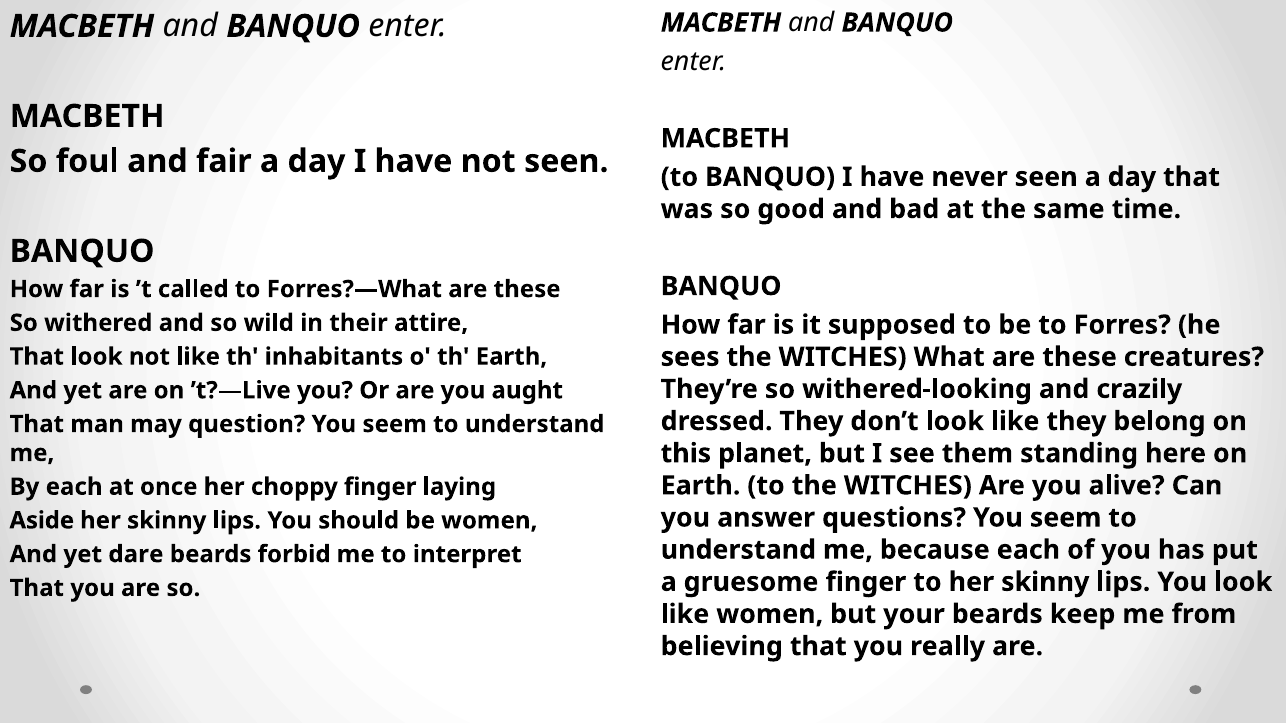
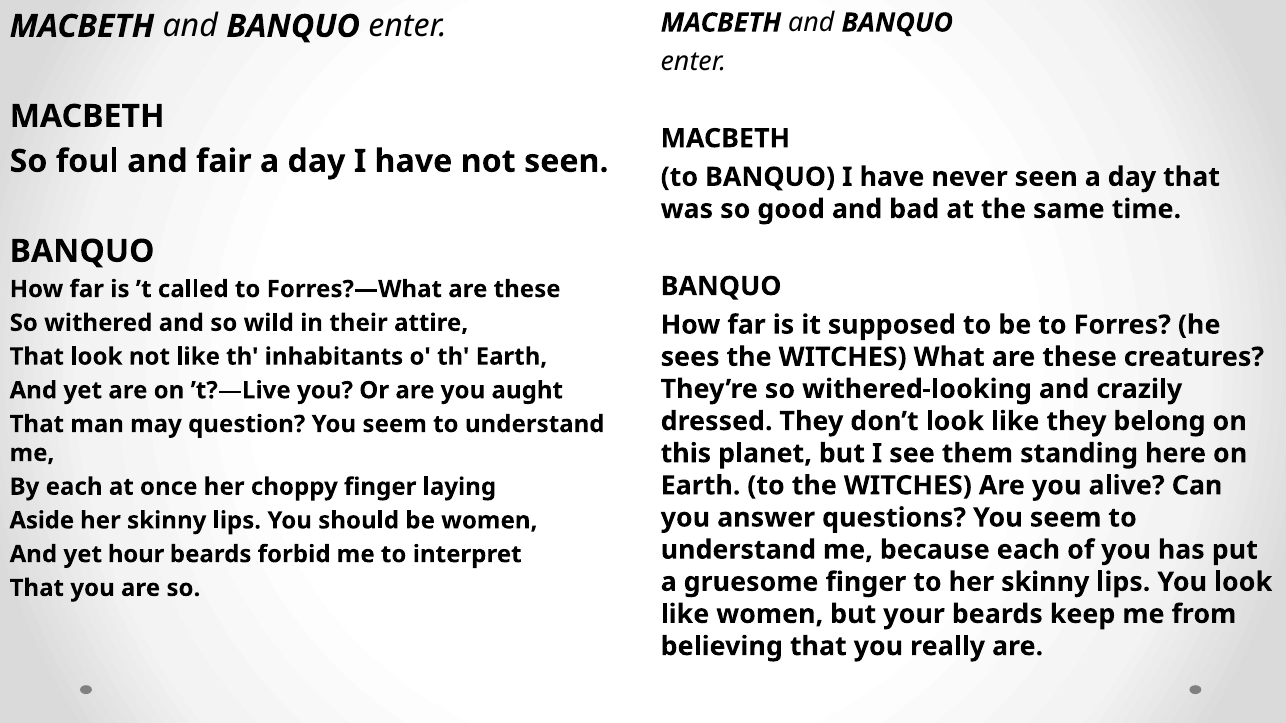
dare: dare -> hour
